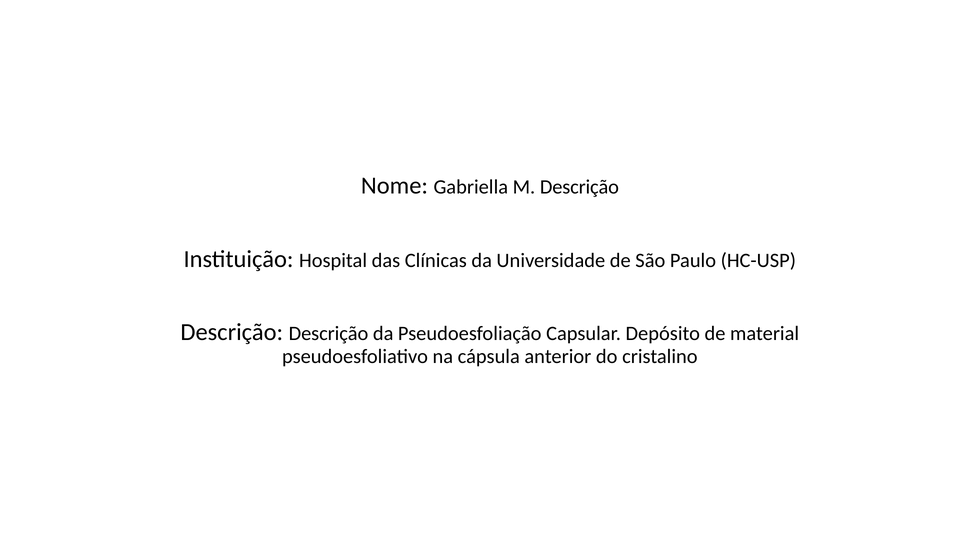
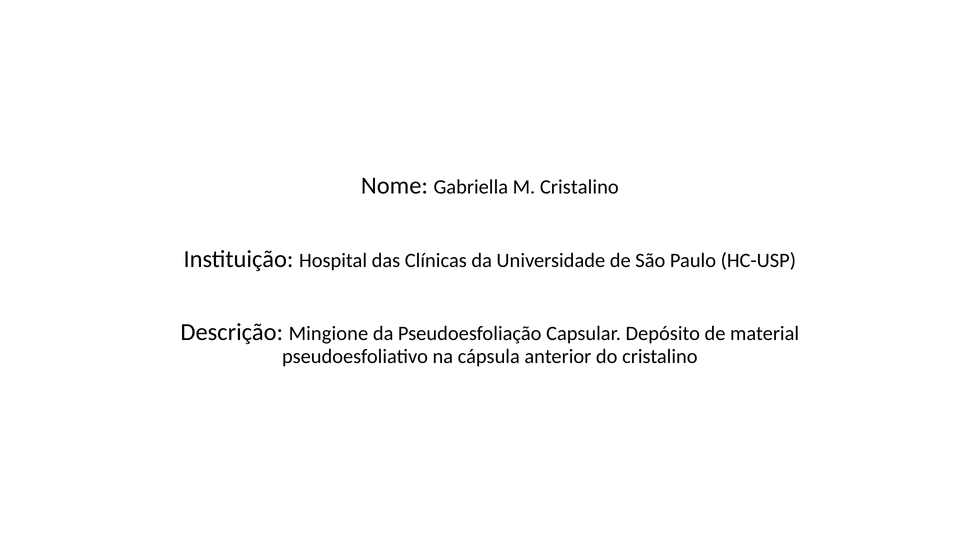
M Descrição: Descrição -> Cristalino
Descrição Descrição: Descrição -> Mingione
